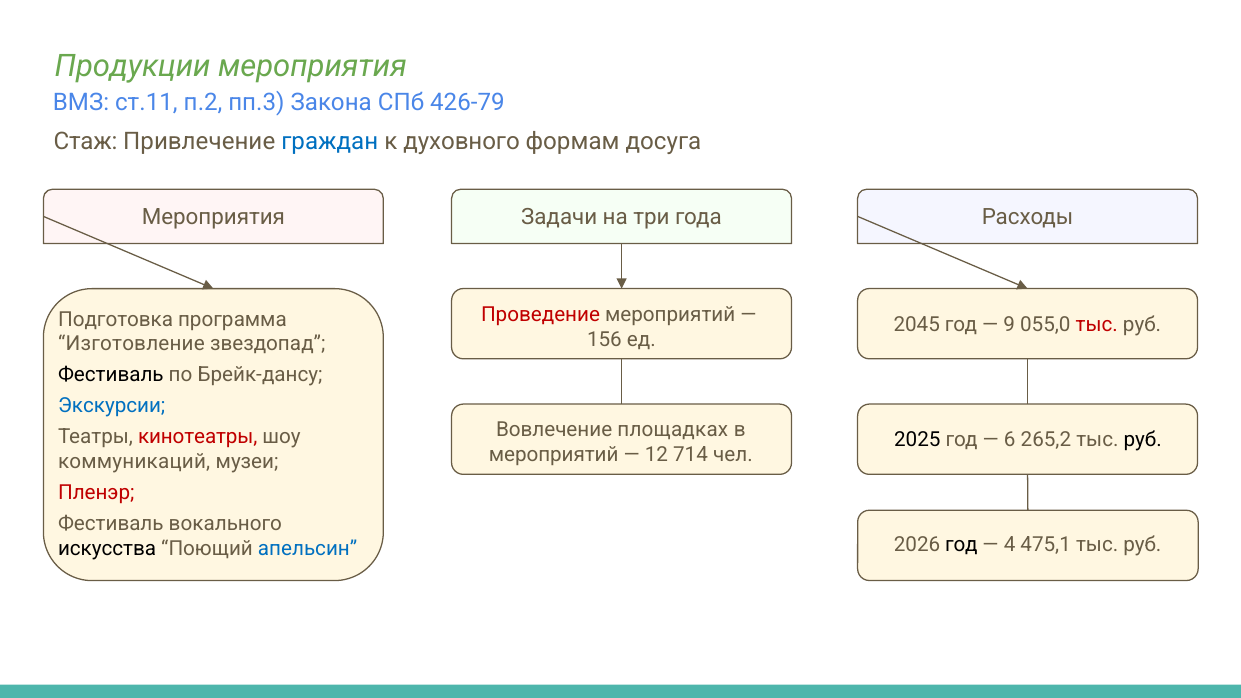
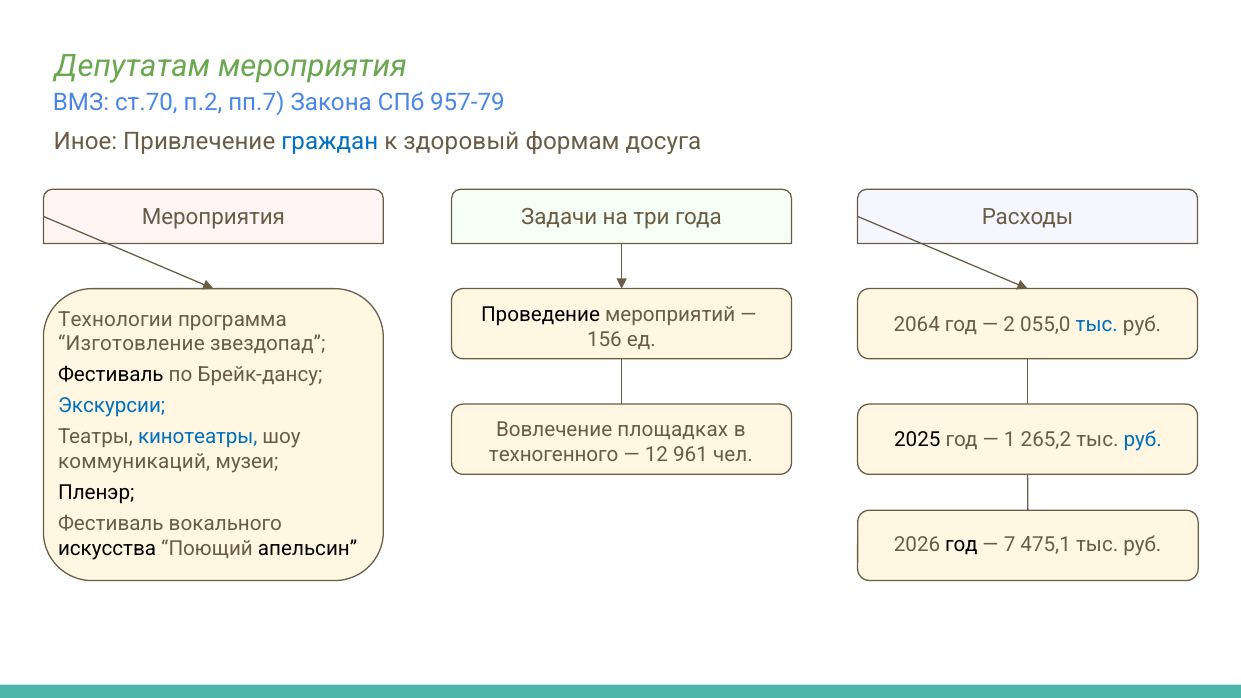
Продукции: Продукции -> Депутатам
ст.11: ст.11 -> ст.70
пп.3: пп.3 -> пп.7
426-79: 426-79 -> 957-79
Стаж: Стаж -> Иное
духовного: духовного -> здоровый
Проведение colour: red -> black
Подготовка: Подготовка -> Технологии
2045: 2045 -> 2064
9: 9 -> 2
тыс at (1097, 324) colour: red -> blue
кинотеатры colour: red -> blue
6: 6 -> 1
руб at (1143, 440) colour: black -> blue
мероприятий at (554, 455): мероприятий -> техногенного
714: 714 -> 961
Пленэр colour: red -> black
4: 4 -> 7
апельсин colour: blue -> black
